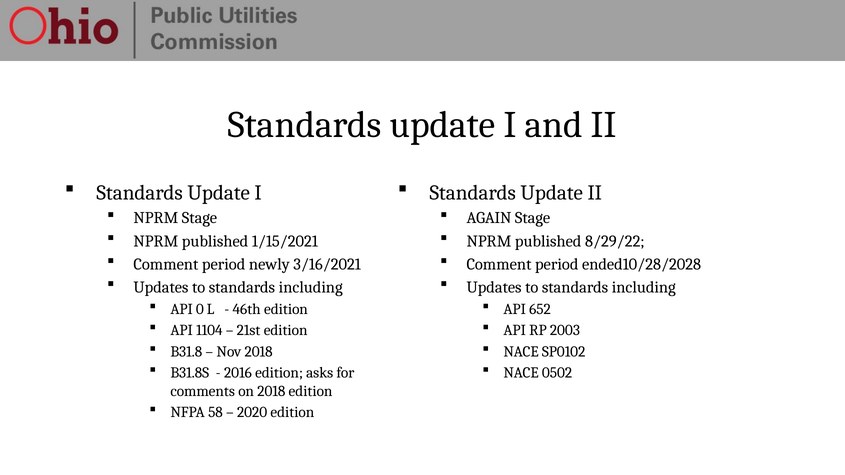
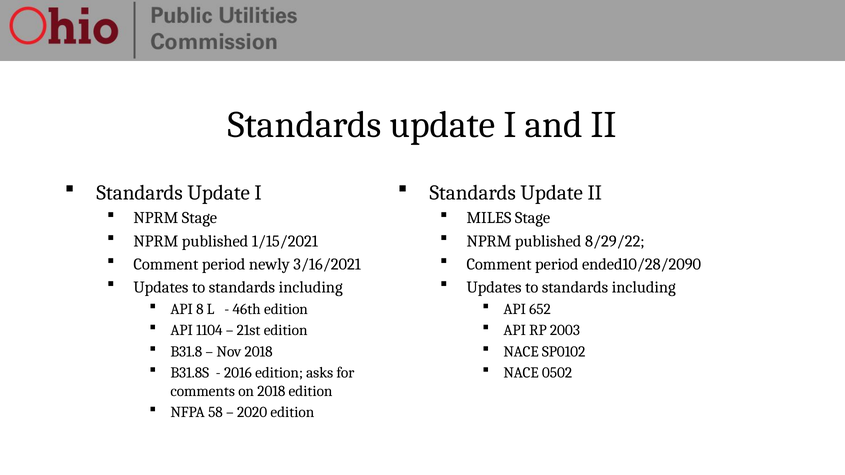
AGAIN: AGAIN -> MILES
ended10/28/2028: ended10/28/2028 -> ended10/28/2090
0: 0 -> 8
